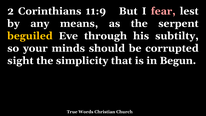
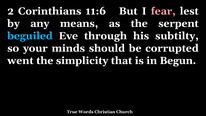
11:9: 11:9 -> 11:6
beguiled colour: yellow -> light blue
sight: sight -> went
